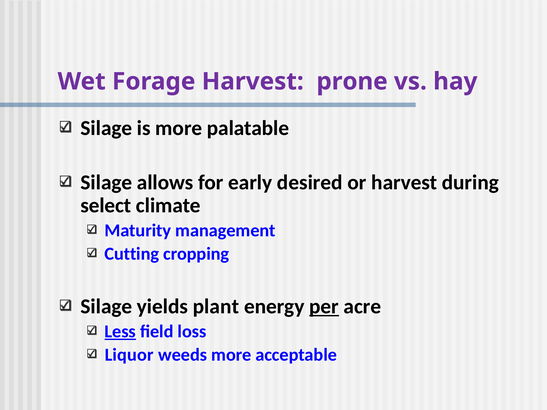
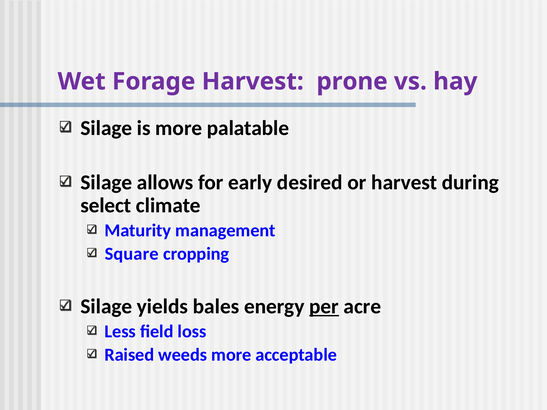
Cutting: Cutting -> Square
plant: plant -> bales
Less underline: present -> none
Liquor: Liquor -> Raised
